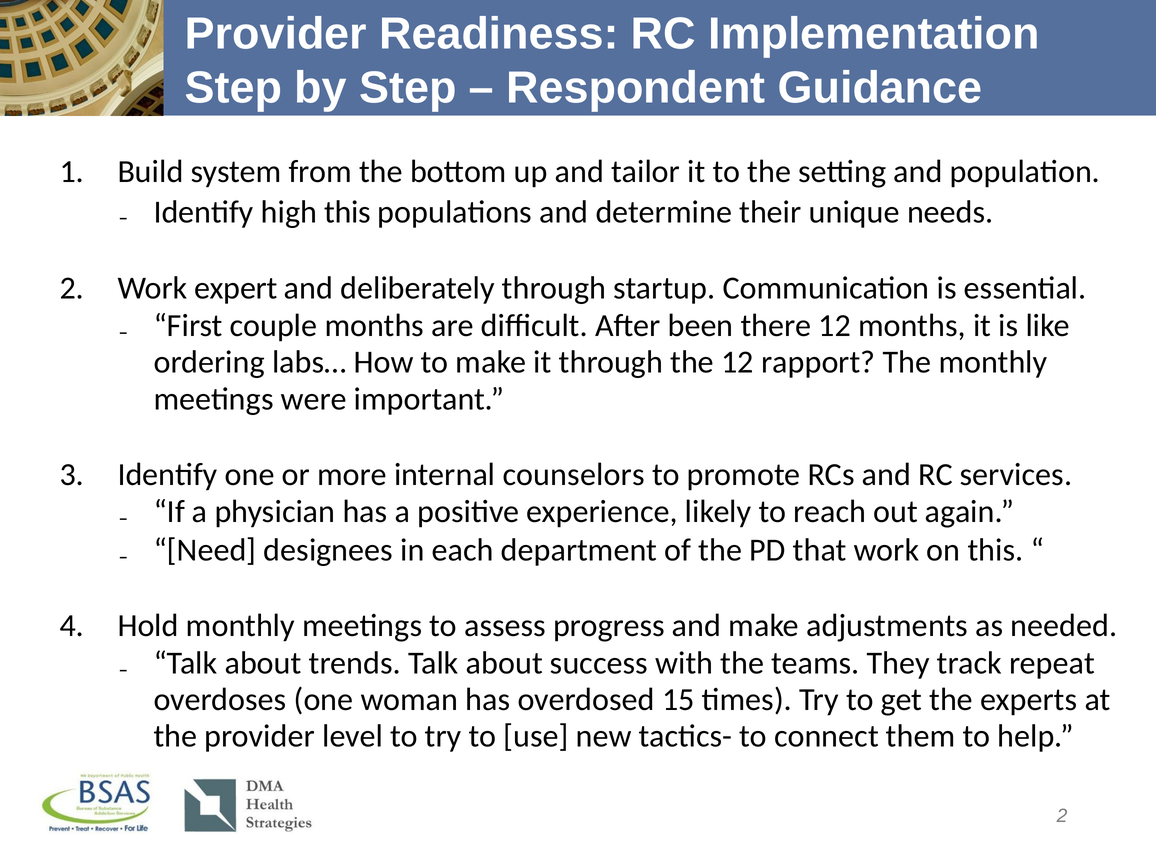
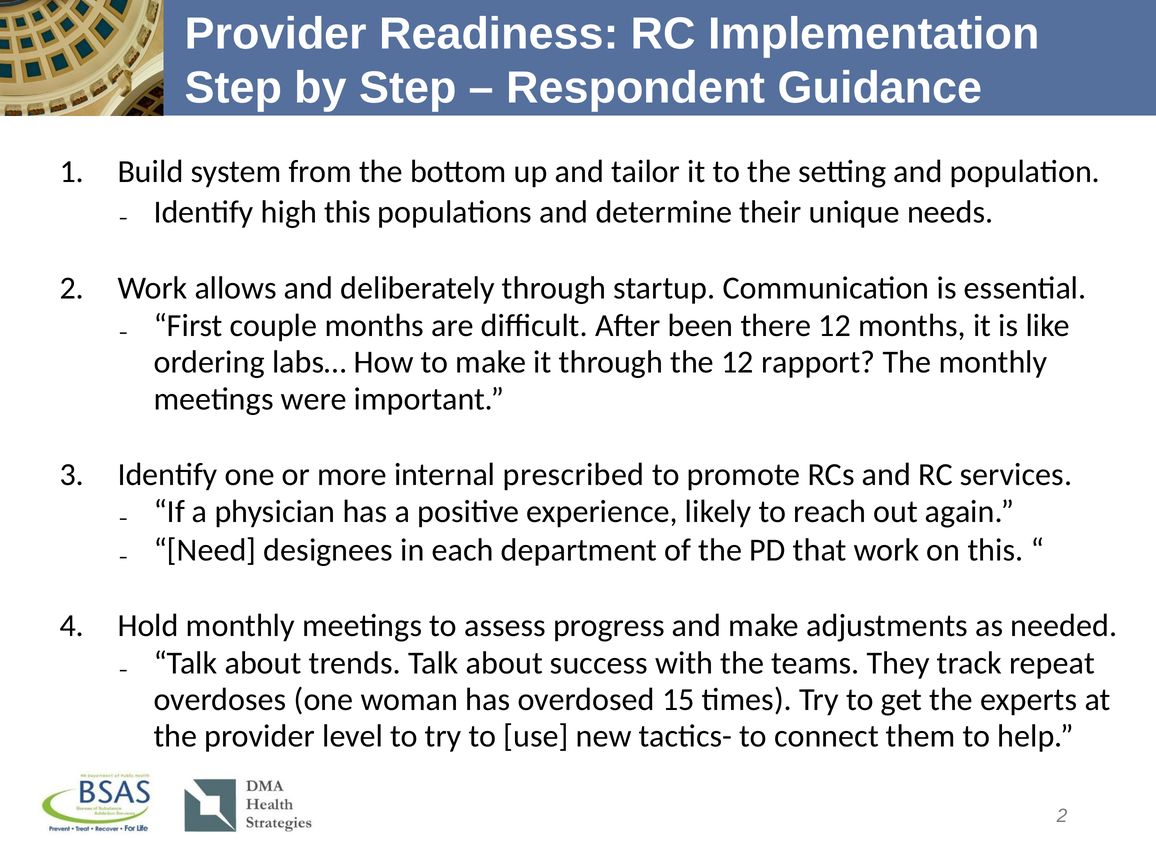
expert: expert -> allows
counselors: counselors -> prescribed
